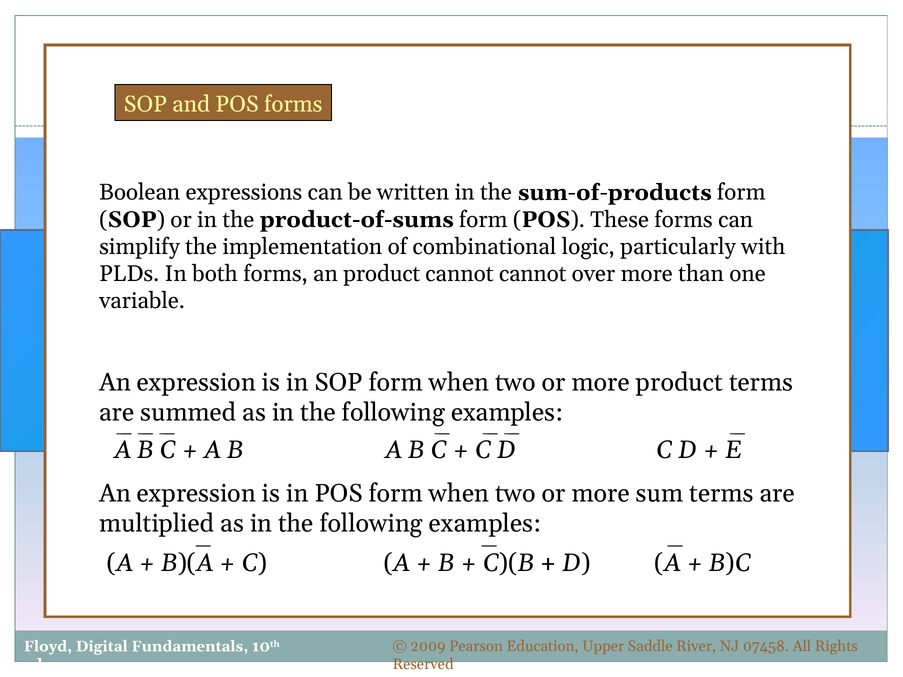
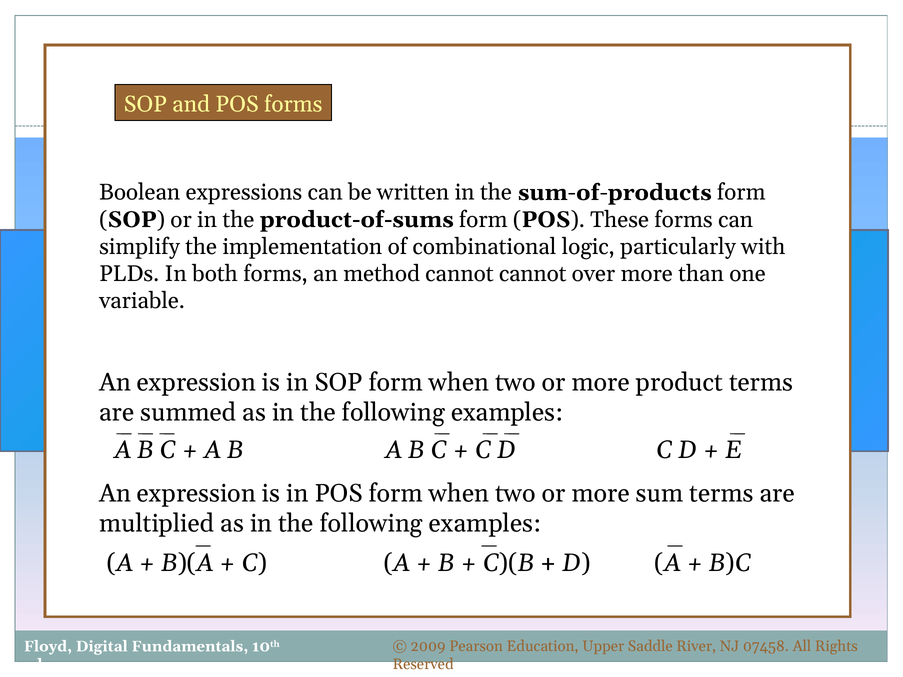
an product: product -> method
